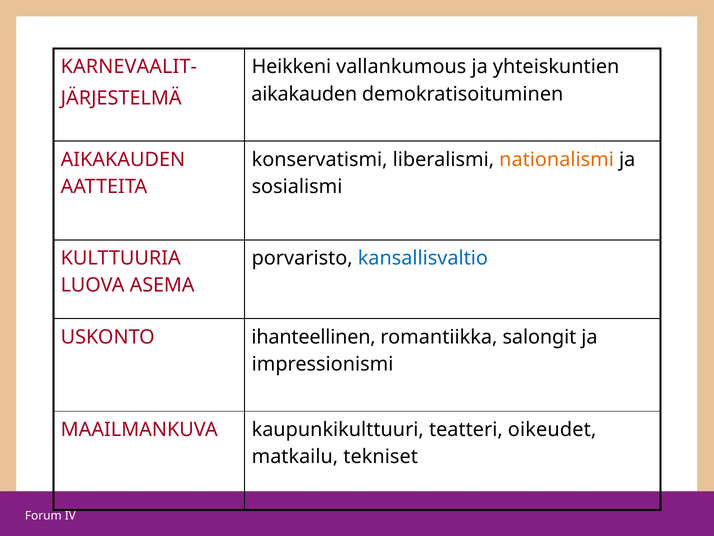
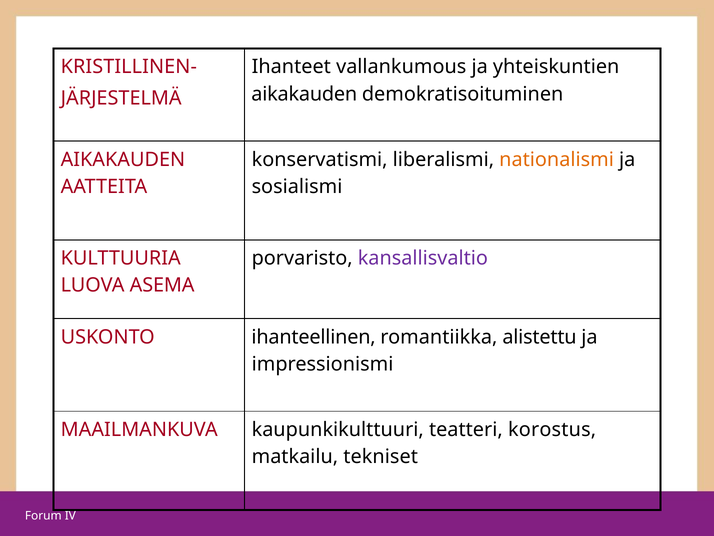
KARNEVAALIT-: KARNEVAALIT- -> KRISTILLINEN-
Heikkeni: Heikkeni -> Ihanteet
kansallisvaltio colour: blue -> purple
salongit: salongit -> alistettu
oikeudet: oikeudet -> korostus
